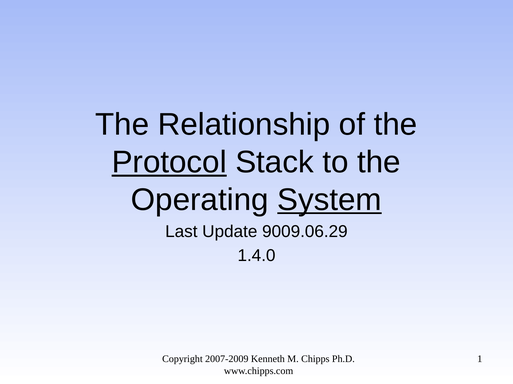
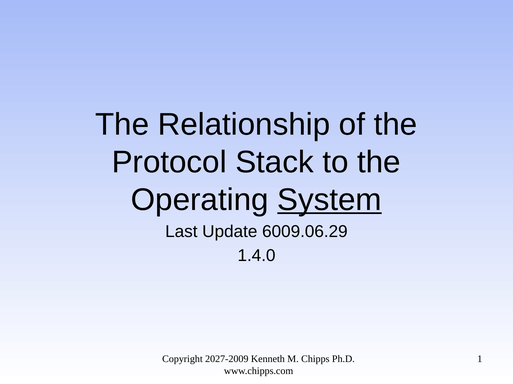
Protocol underline: present -> none
9009.06.29: 9009.06.29 -> 6009.06.29
2007-2009: 2007-2009 -> 2027-2009
